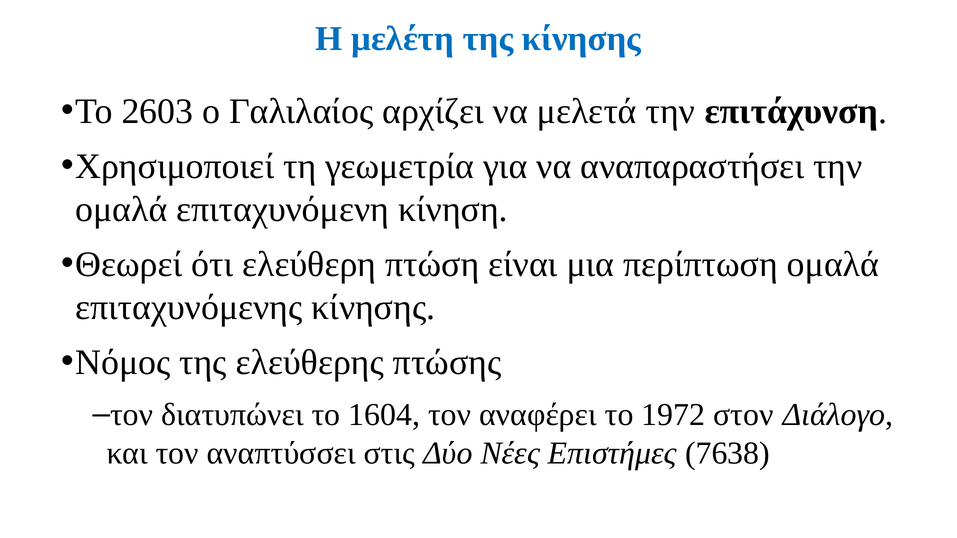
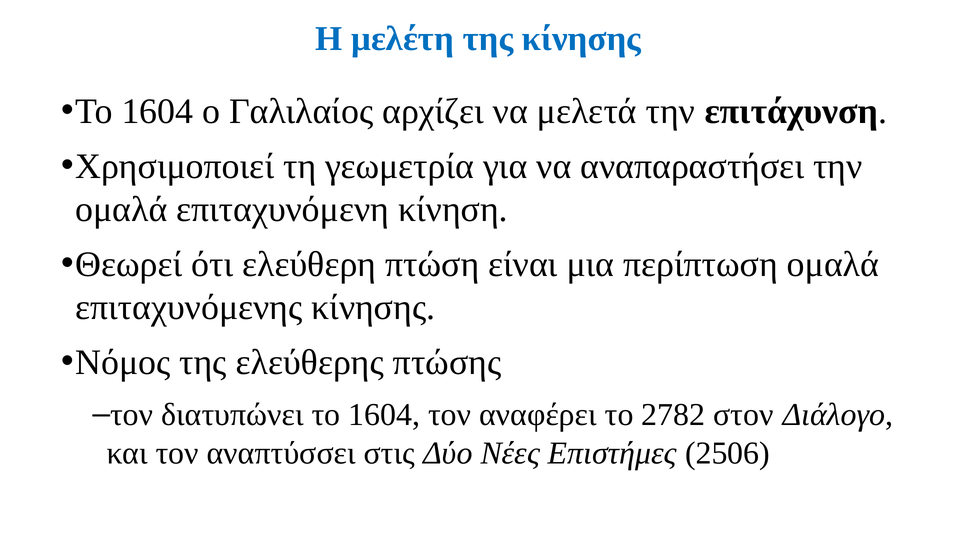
2603 at (157, 111): 2603 -> 1604
1972: 1972 -> 2782
7638: 7638 -> 2506
